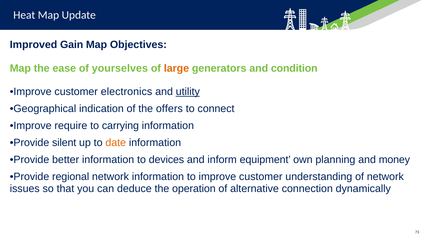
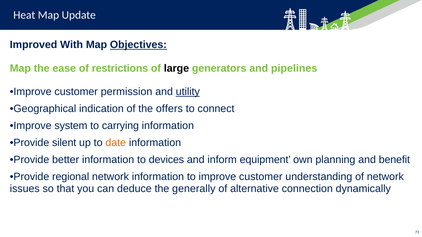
Gain: Gain -> With
Objectives underline: none -> present
yourselves: yourselves -> restrictions
large colour: orange -> black
condition: condition -> pipelines
electronics: electronics -> permission
require: require -> system
money: money -> benefit
operation: operation -> generally
